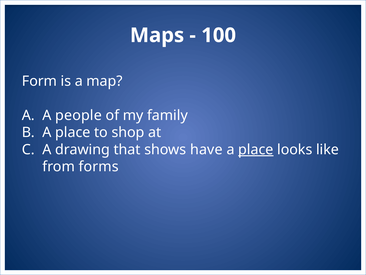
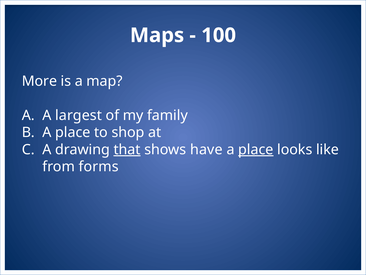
Form: Form -> More
people: people -> largest
that underline: none -> present
